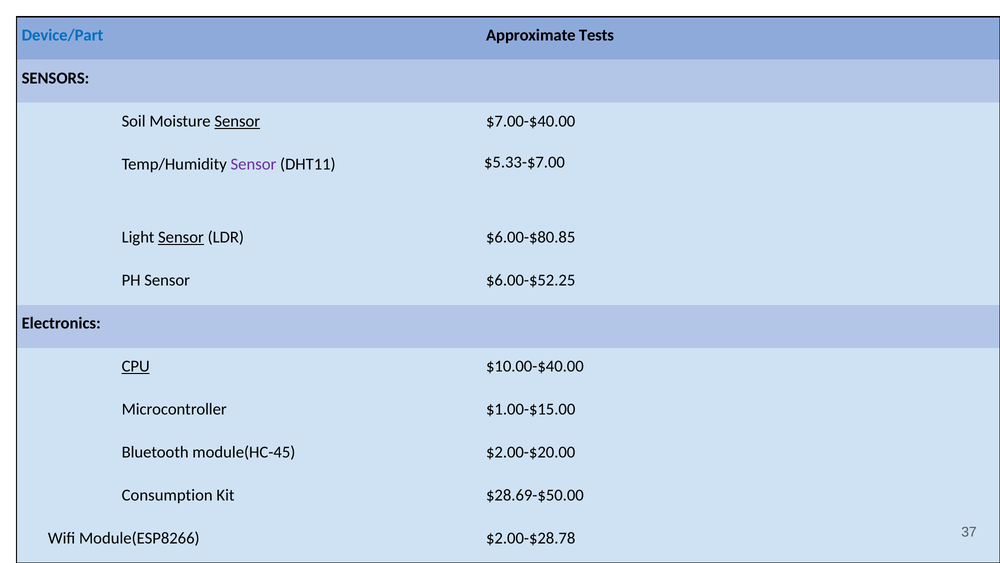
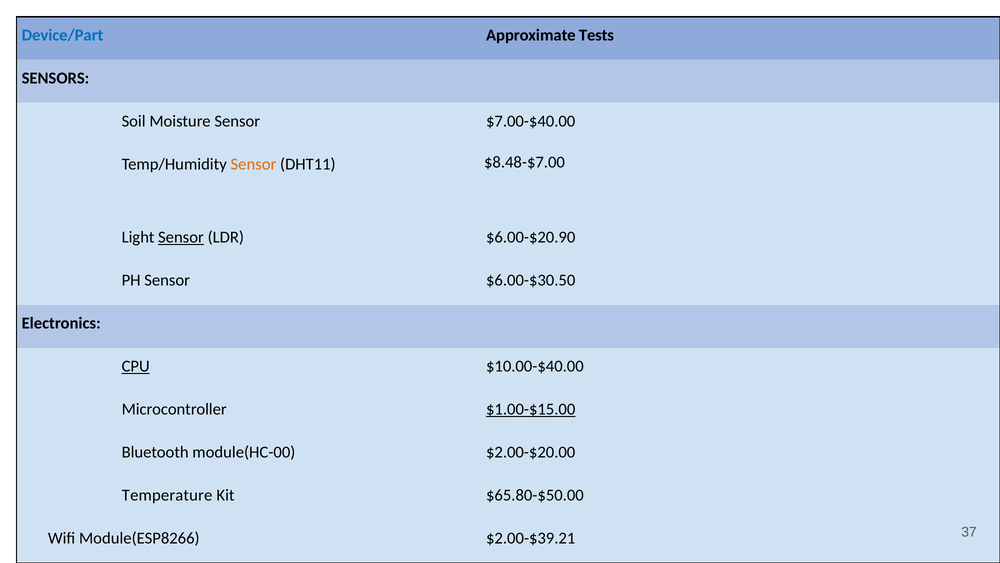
Sensor at (237, 121) underline: present -> none
Sensor at (253, 164) colour: purple -> orange
$5.33-$7.00: $5.33-$7.00 -> $8.48-$7.00
$6.00-$80.85: $6.00-$80.85 -> $6.00-$20.90
$6.00-$52.25: $6.00-$52.25 -> $6.00-$30.50
$1.00-$15.00 underline: none -> present
module(HC-45: module(HC-45 -> module(HC-00
Consumption: Consumption -> Temperature
$28.69-$50.00: $28.69-$50.00 -> $65.80-$50.00
$2.00-$28.78: $2.00-$28.78 -> $2.00-$39.21
